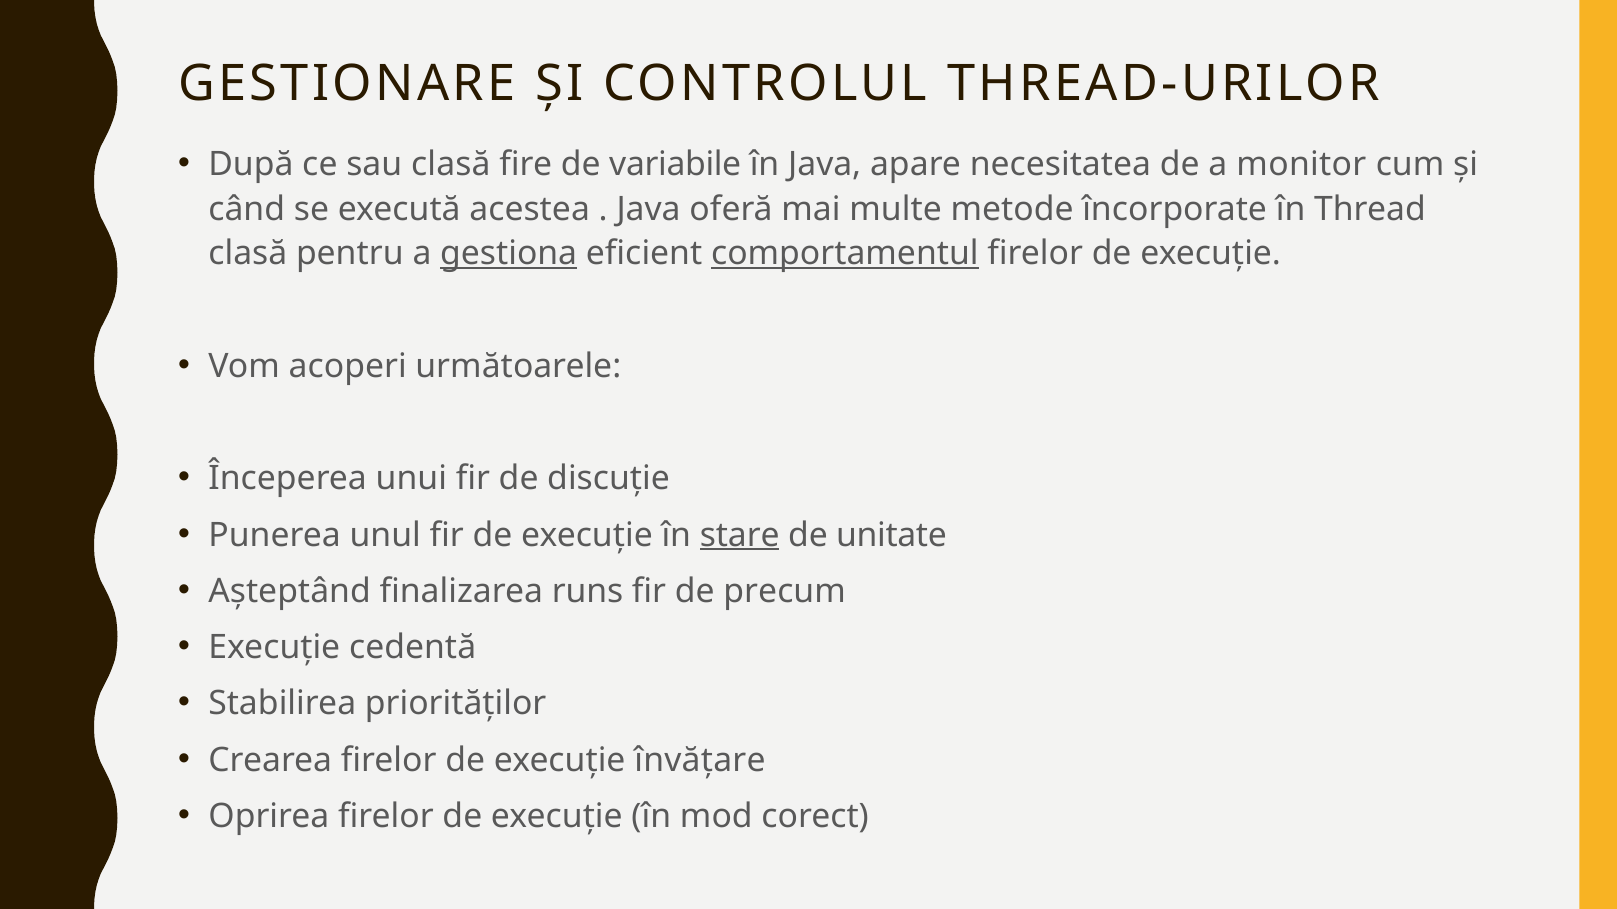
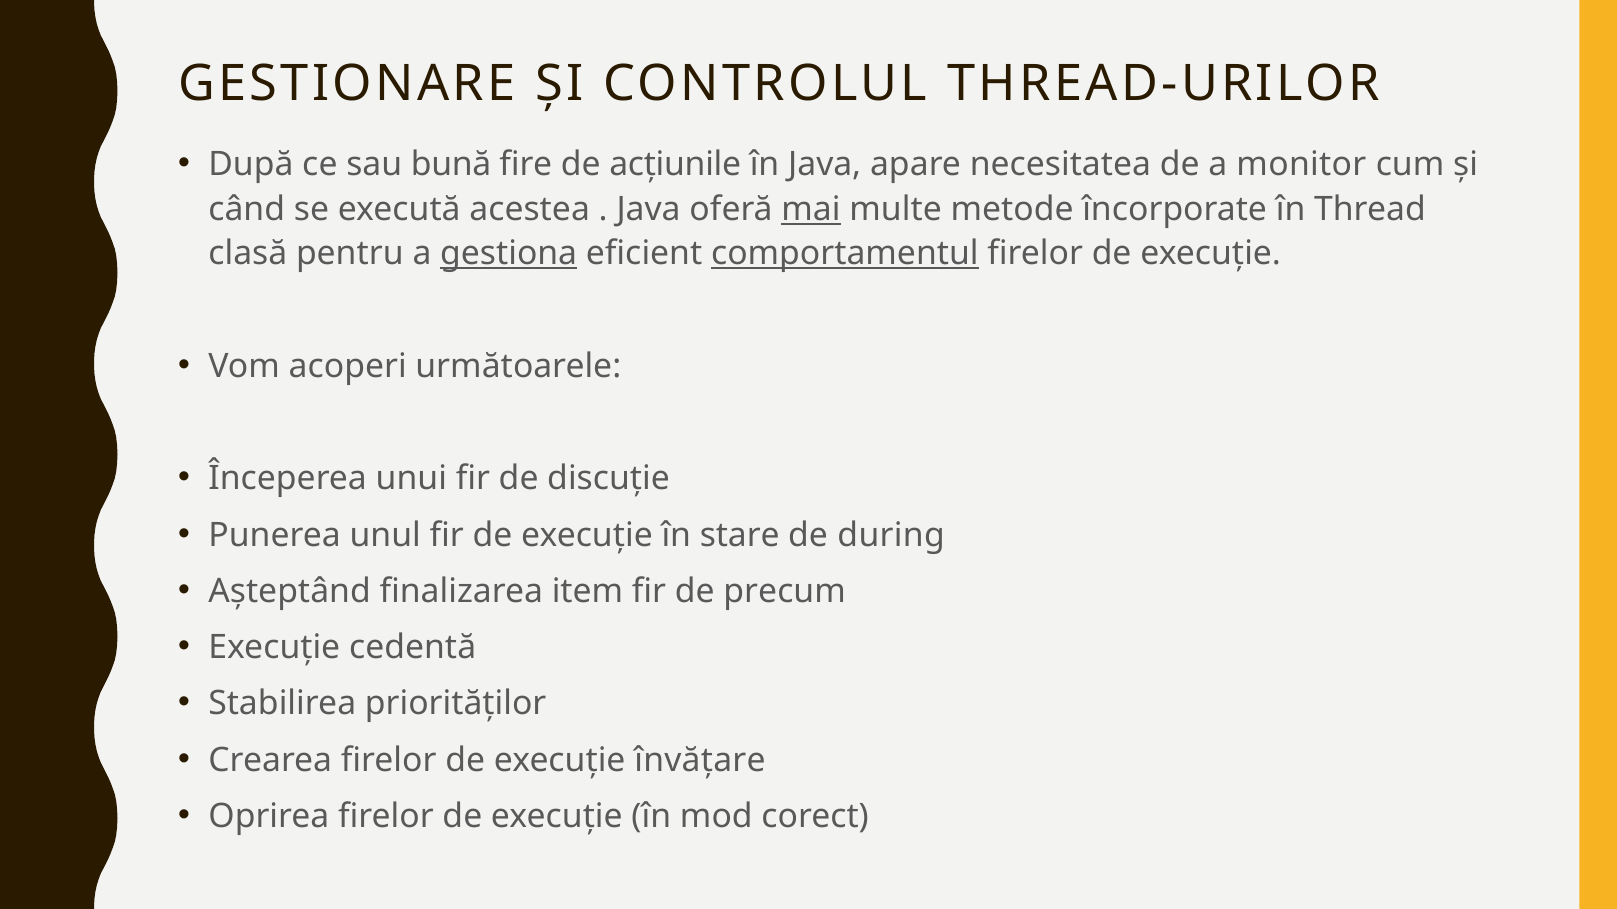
sau clasă: clasă -> bună
variabile: variabile -> acțiunile
mai underline: none -> present
stare underline: present -> none
unitate: unitate -> during
runs: runs -> item
